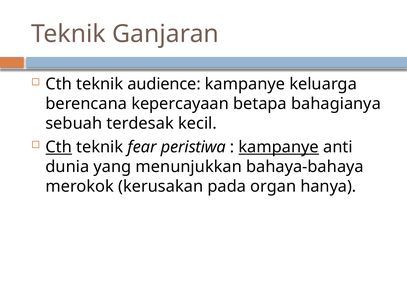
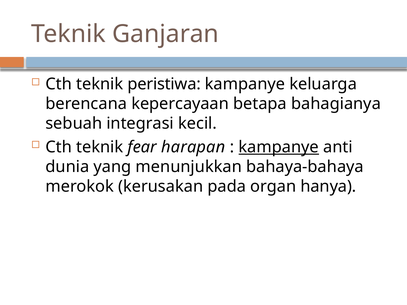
audience: audience -> peristiwa
terdesak: terdesak -> integrasi
Cth at (59, 147) underline: present -> none
peristiwa: peristiwa -> harapan
